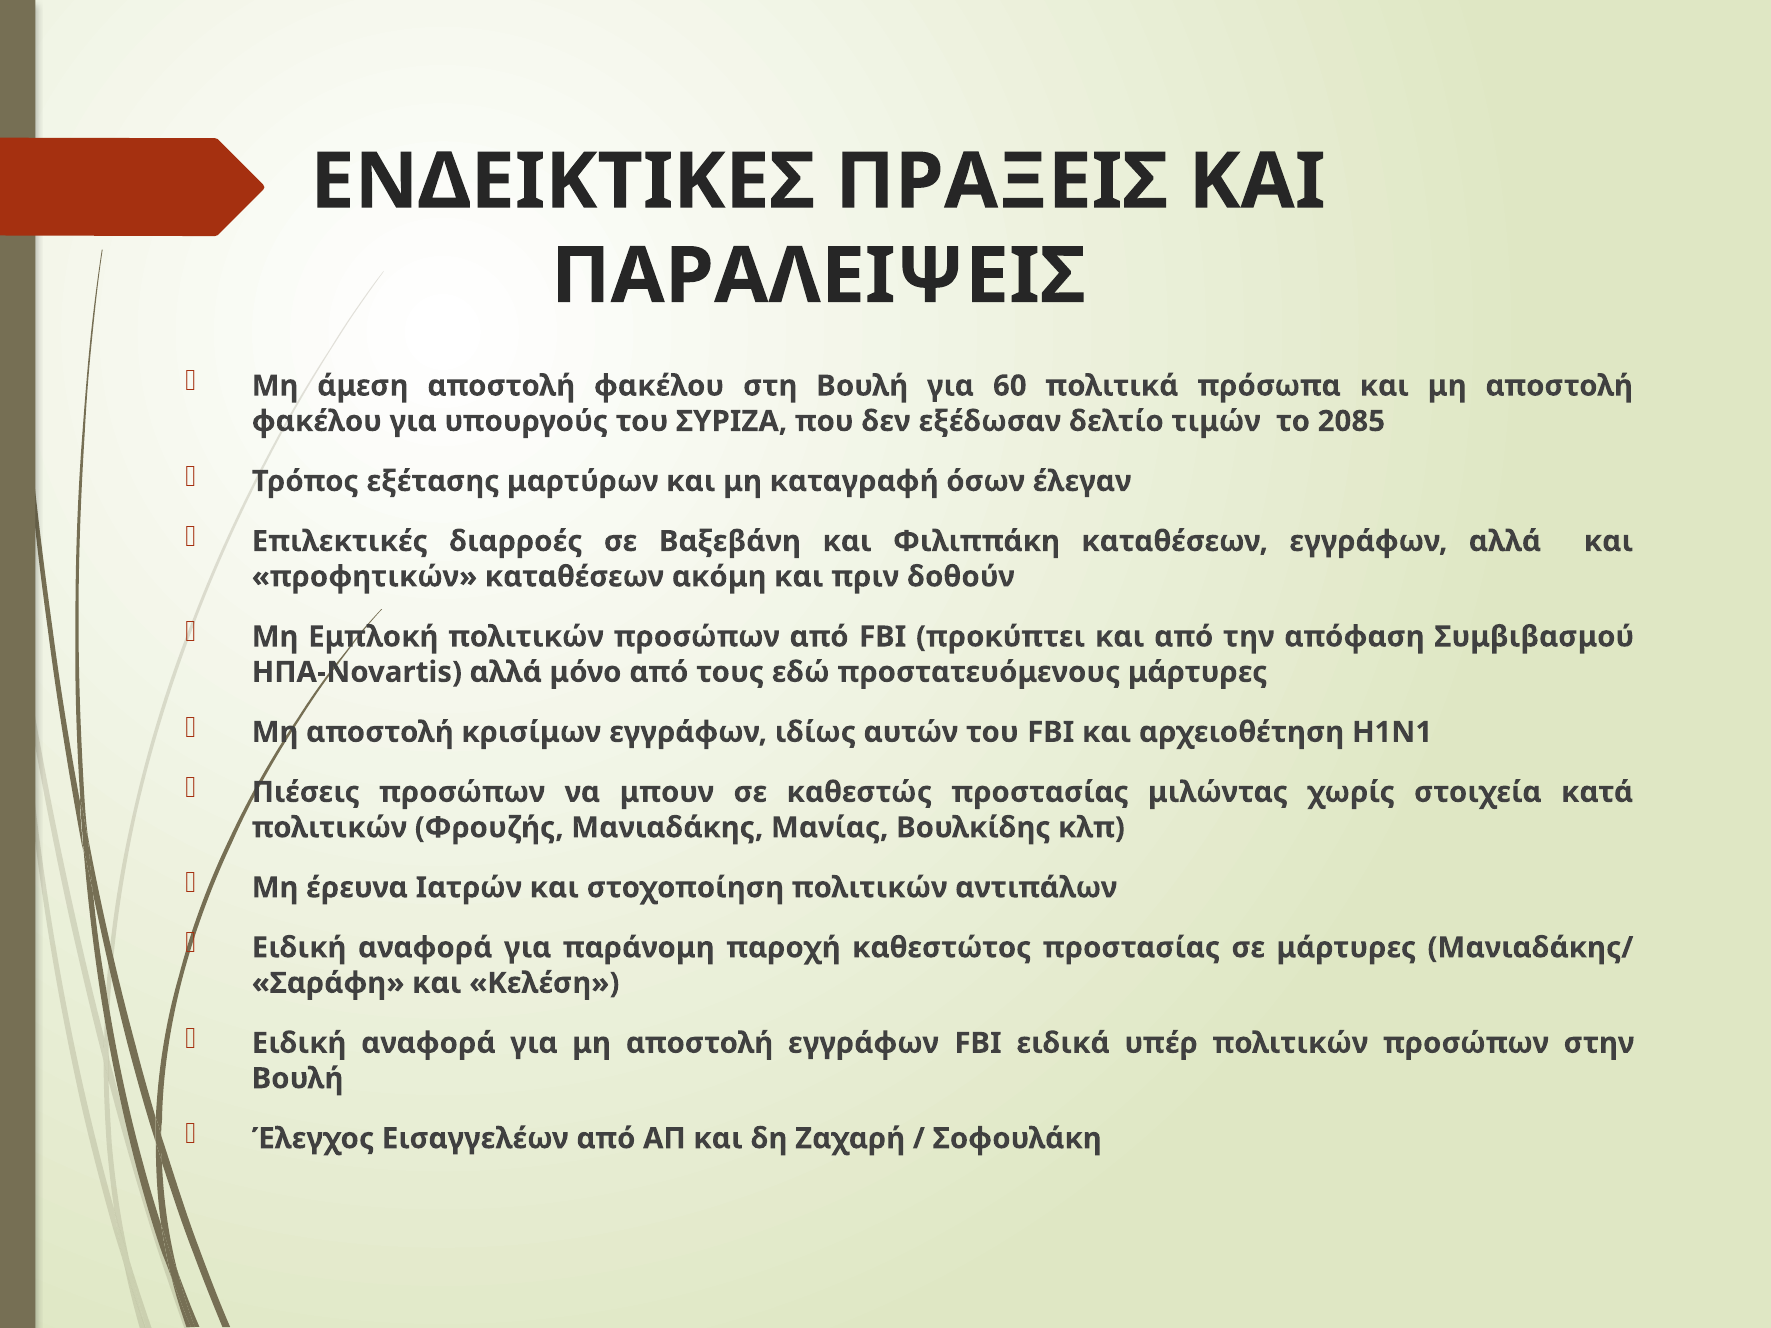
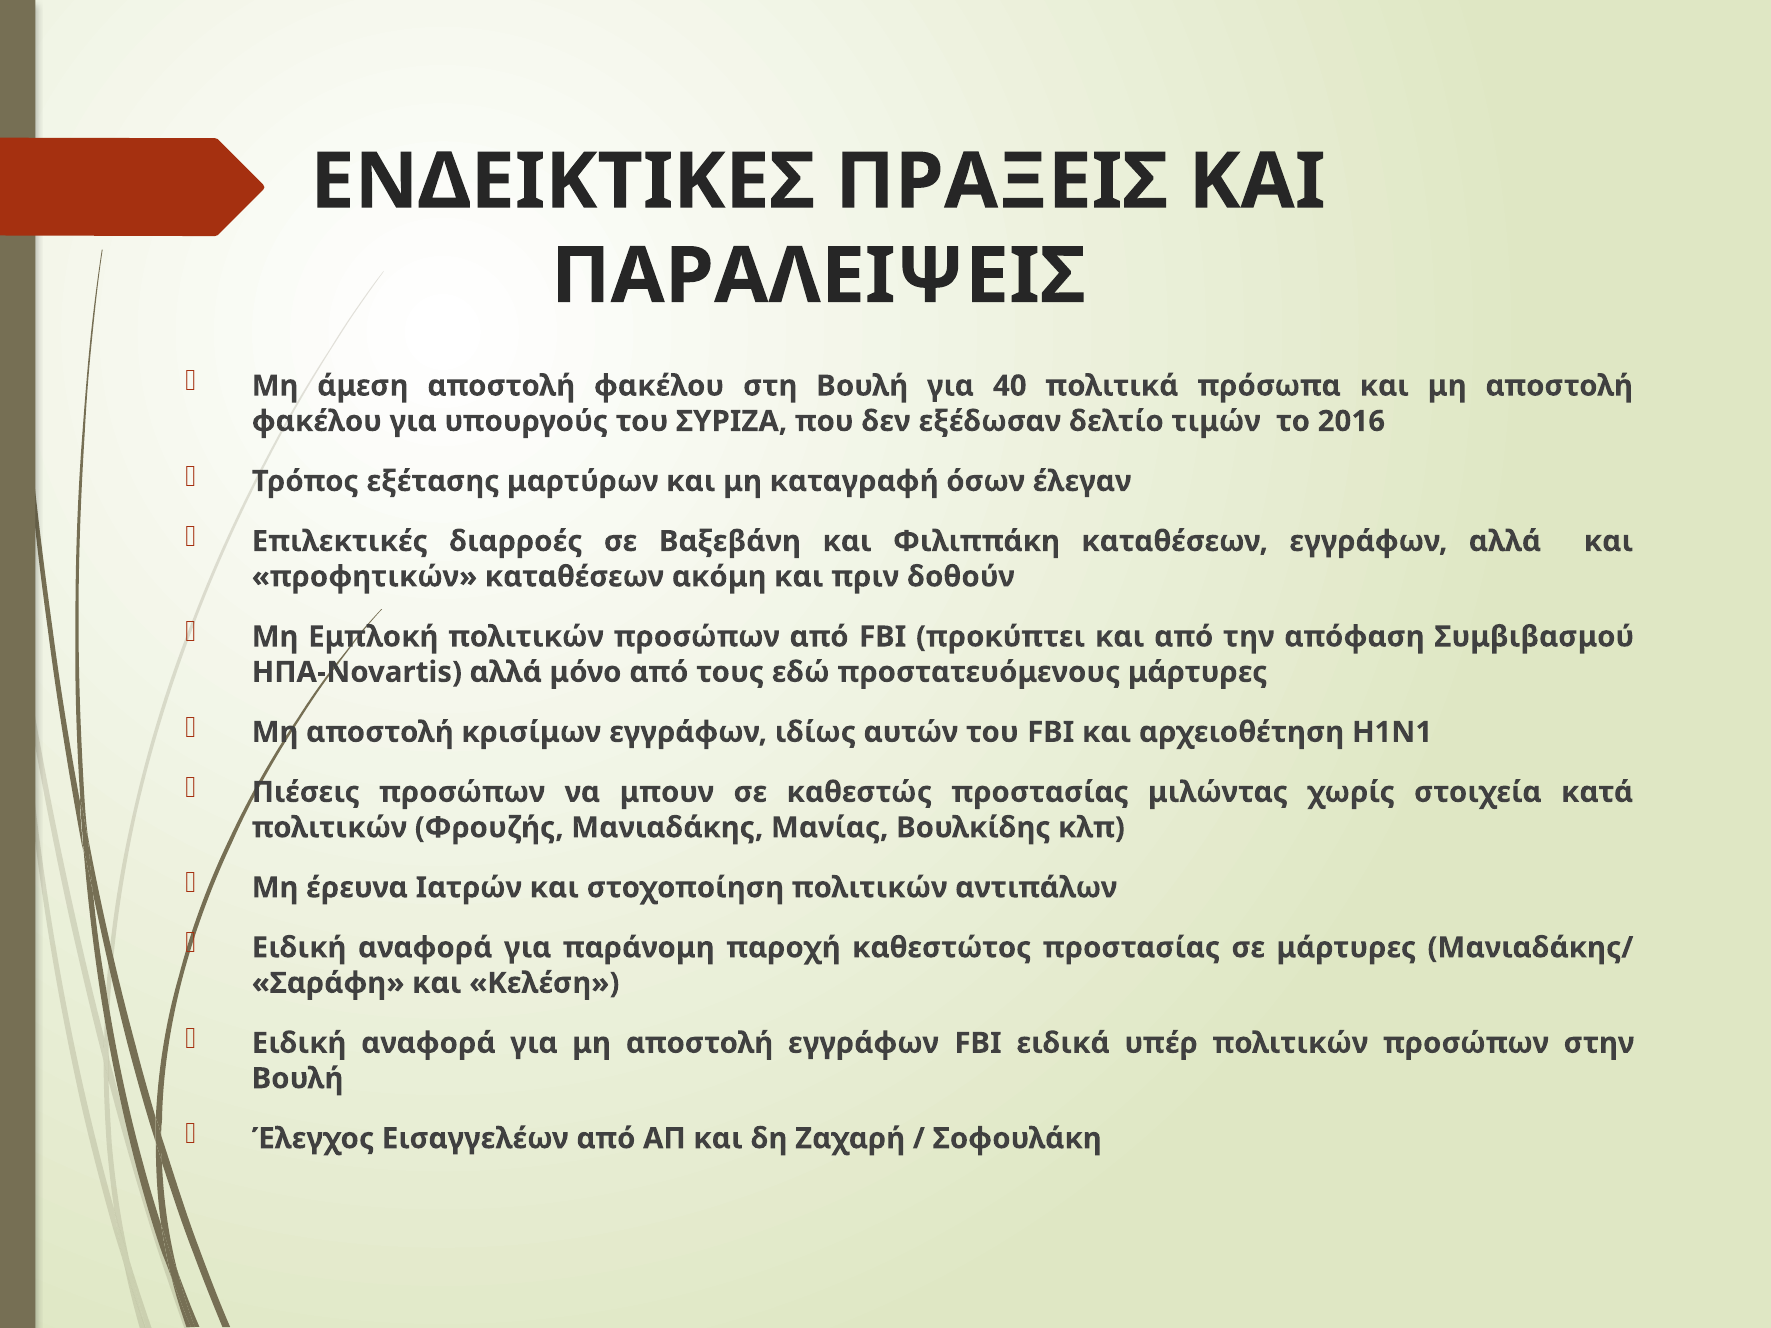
60: 60 -> 40
2085: 2085 -> 2016
